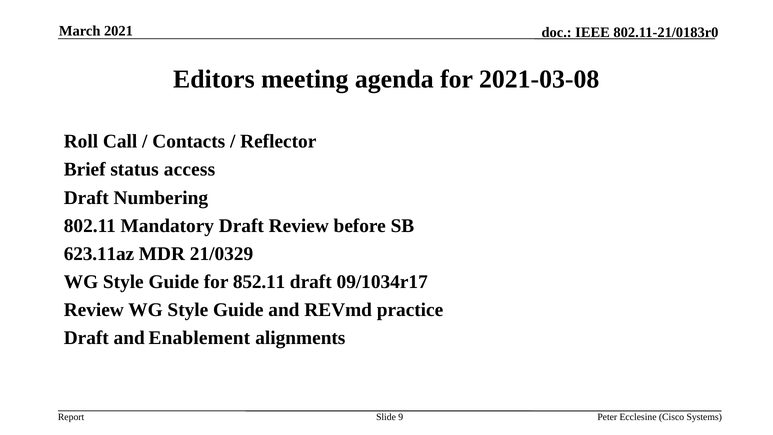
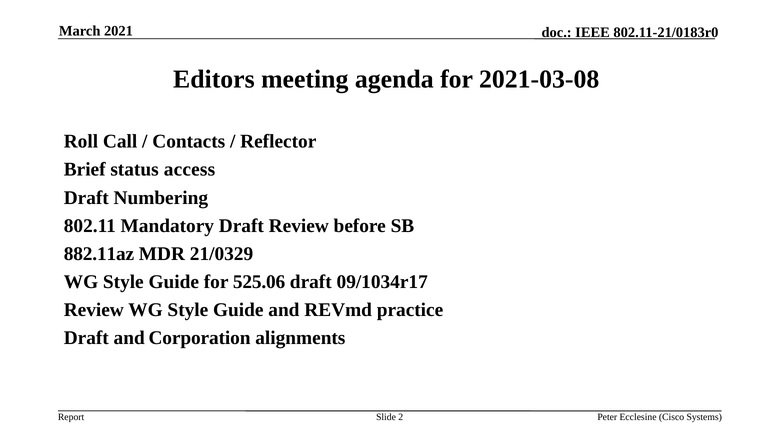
623.11az: 623.11az -> 882.11az
852.11: 852.11 -> 525.06
Enablement: Enablement -> Corporation
9: 9 -> 2
